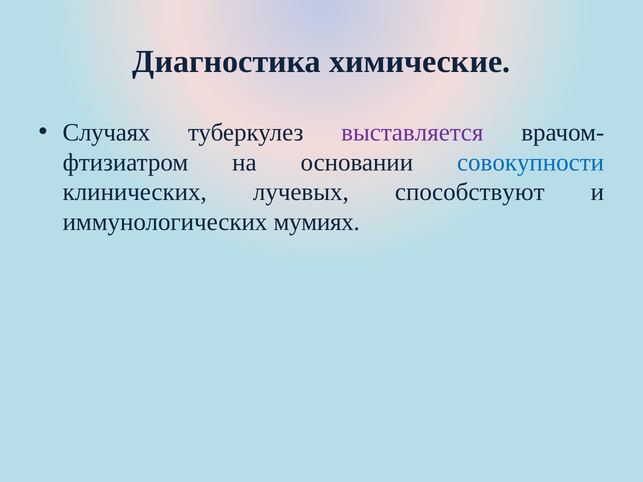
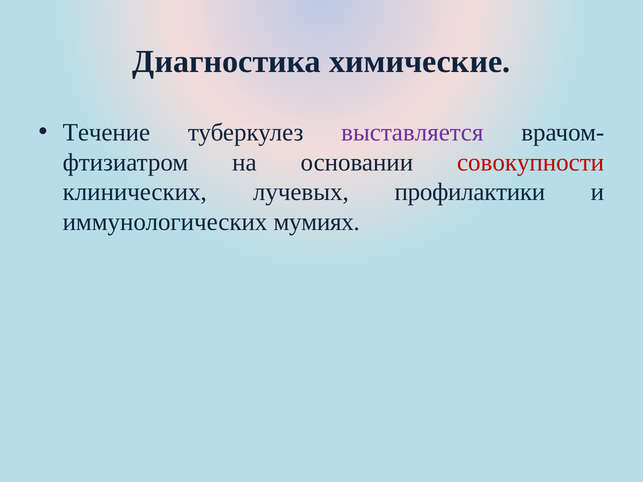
Случаях: Случаях -> Течение
совокупности colour: blue -> red
способствуют: способствуют -> профилактики
